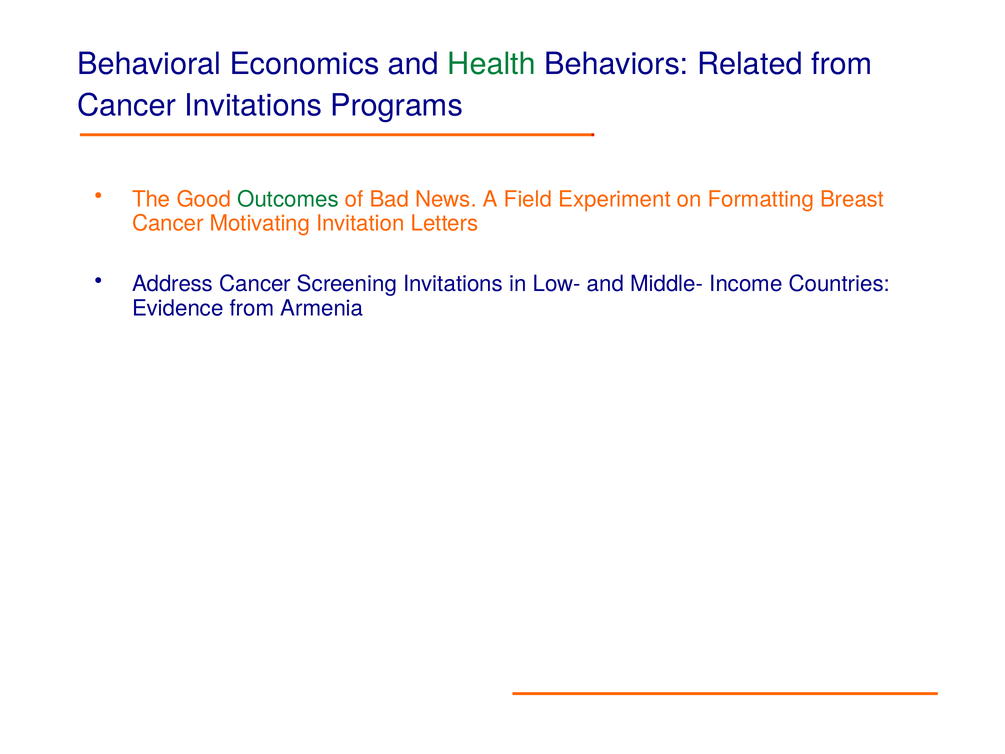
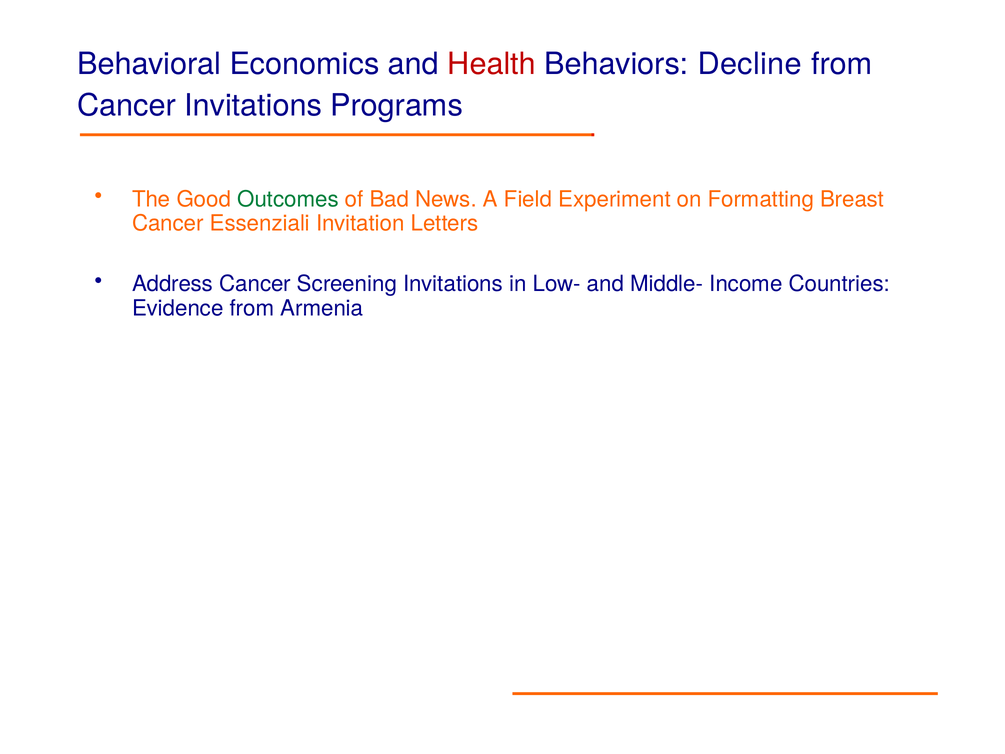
Health colour: green -> red
Related: Related -> Decline
Motivating: Motivating -> Essenziali
